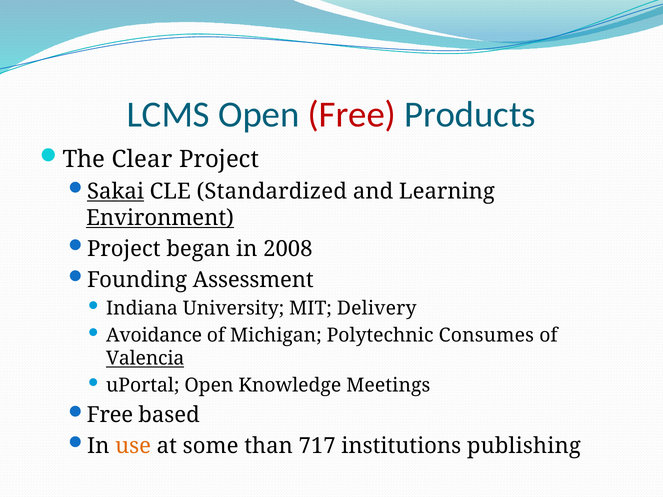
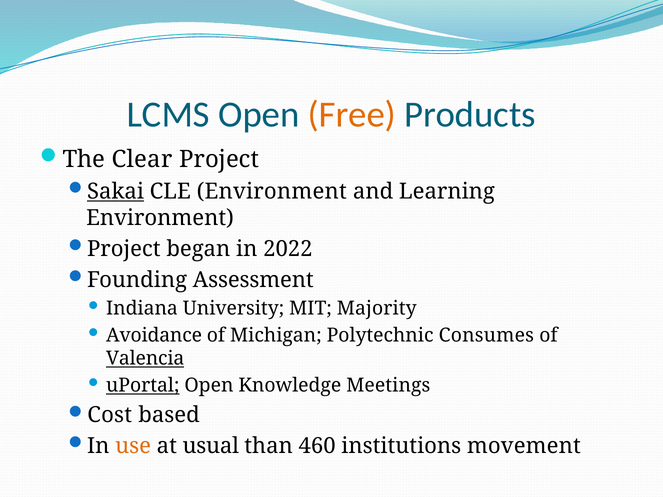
Free at (352, 114) colour: red -> orange
CLE Standardized: Standardized -> Environment
Environment at (160, 218) underline: present -> none
2008: 2008 -> 2022
Delivery: Delivery -> Majority
uPortal underline: none -> present
Free at (110, 415): Free -> Cost
some: some -> usual
717: 717 -> 460
publishing: publishing -> movement
